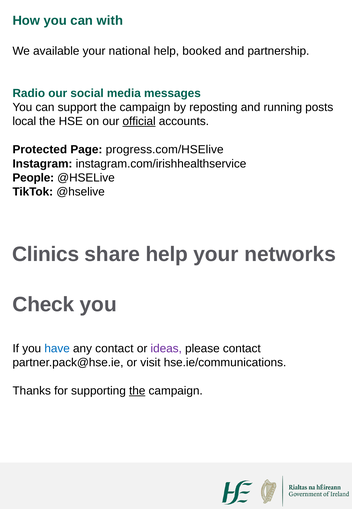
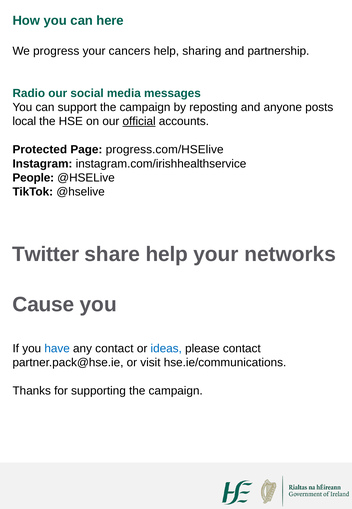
with: with -> here
available: available -> progress
national: national -> cancers
booked: booked -> sharing
running: running -> anyone
Clinics: Clinics -> Twitter
Check: Check -> Cause
ideas colour: purple -> blue
the at (137, 390) underline: present -> none
